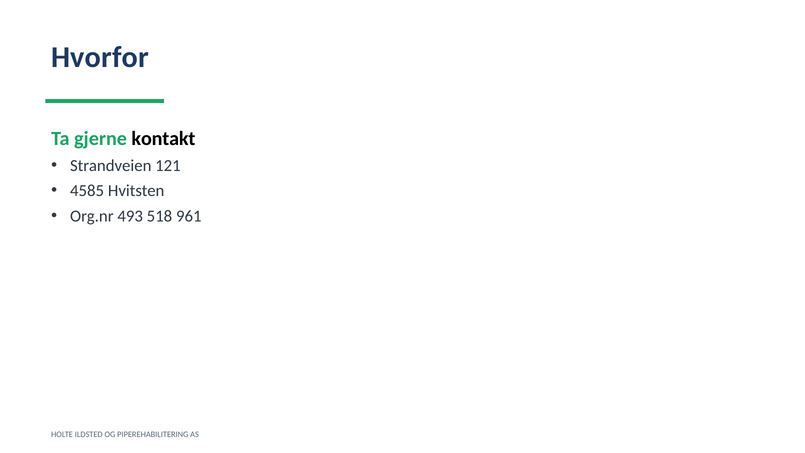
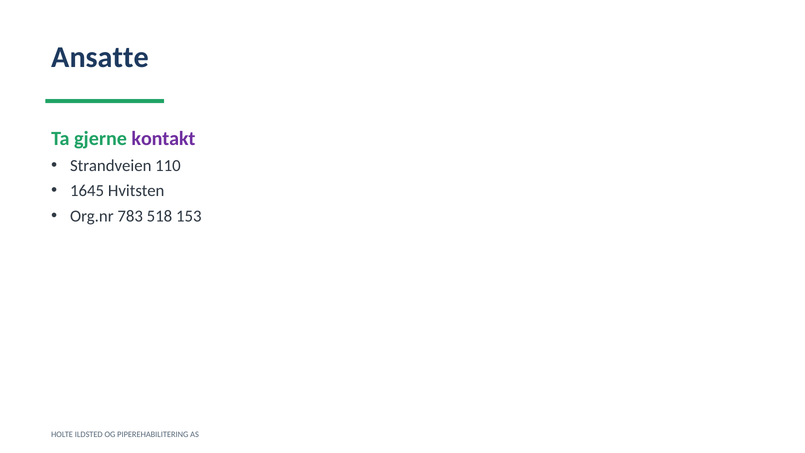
Hvorfor: Hvorfor -> Ansatte
kontakt colour: black -> purple
121: 121 -> 110
4585: 4585 -> 1645
493: 493 -> 783
961: 961 -> 153
